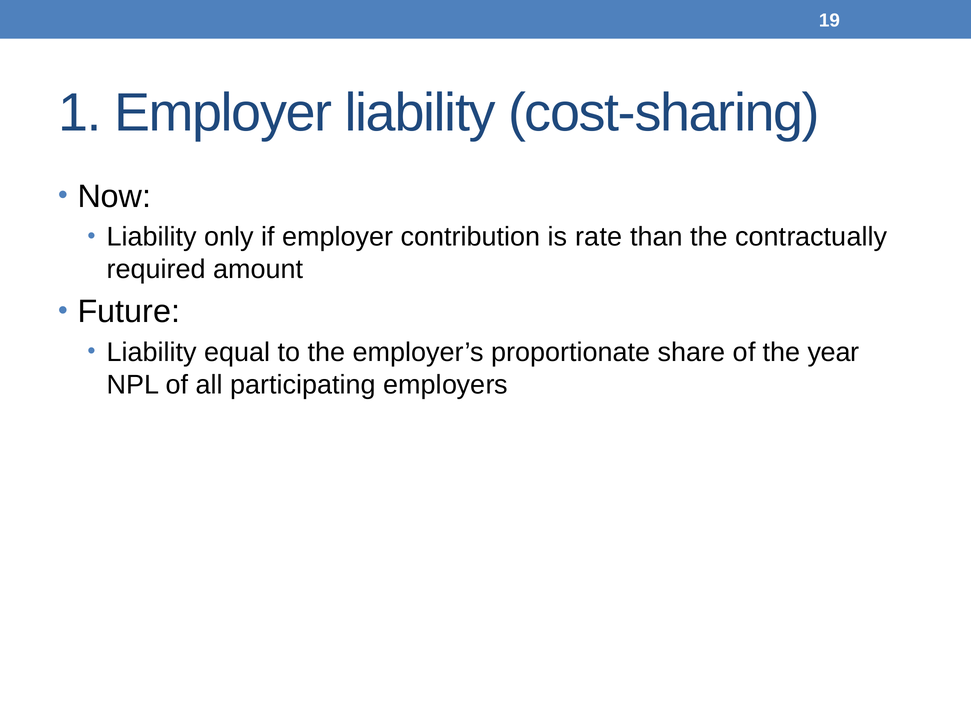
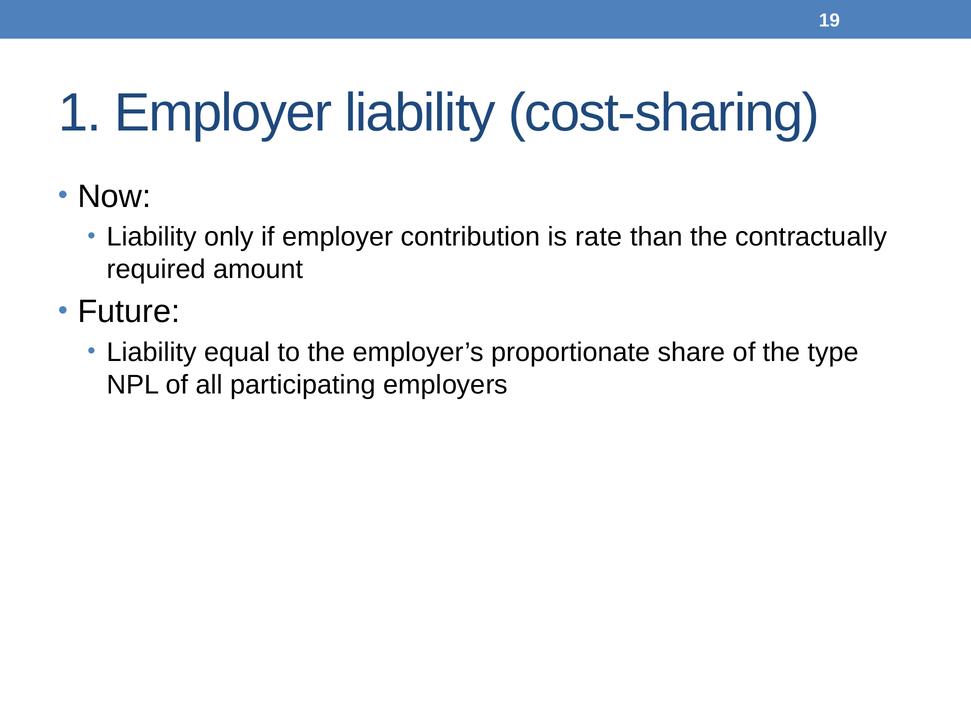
year: year -> type
